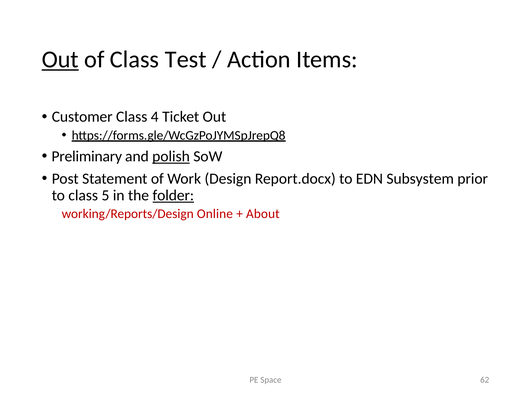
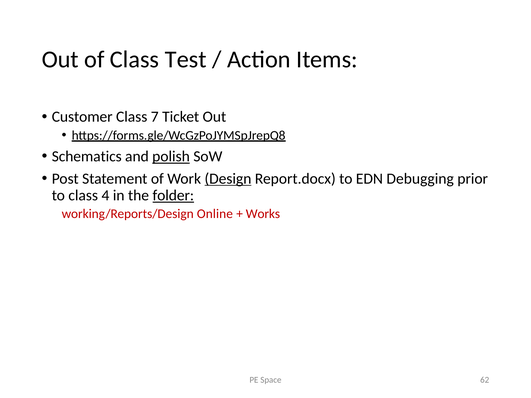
Out at (60, 60) underline: present -> none
4: 4 -> 7
Preliminary: Preliminary -> Schematics
Design underline: none -> present
Subsystem: Subsystem -> Debugging
5: 5 -> 4
About: About -> Works
